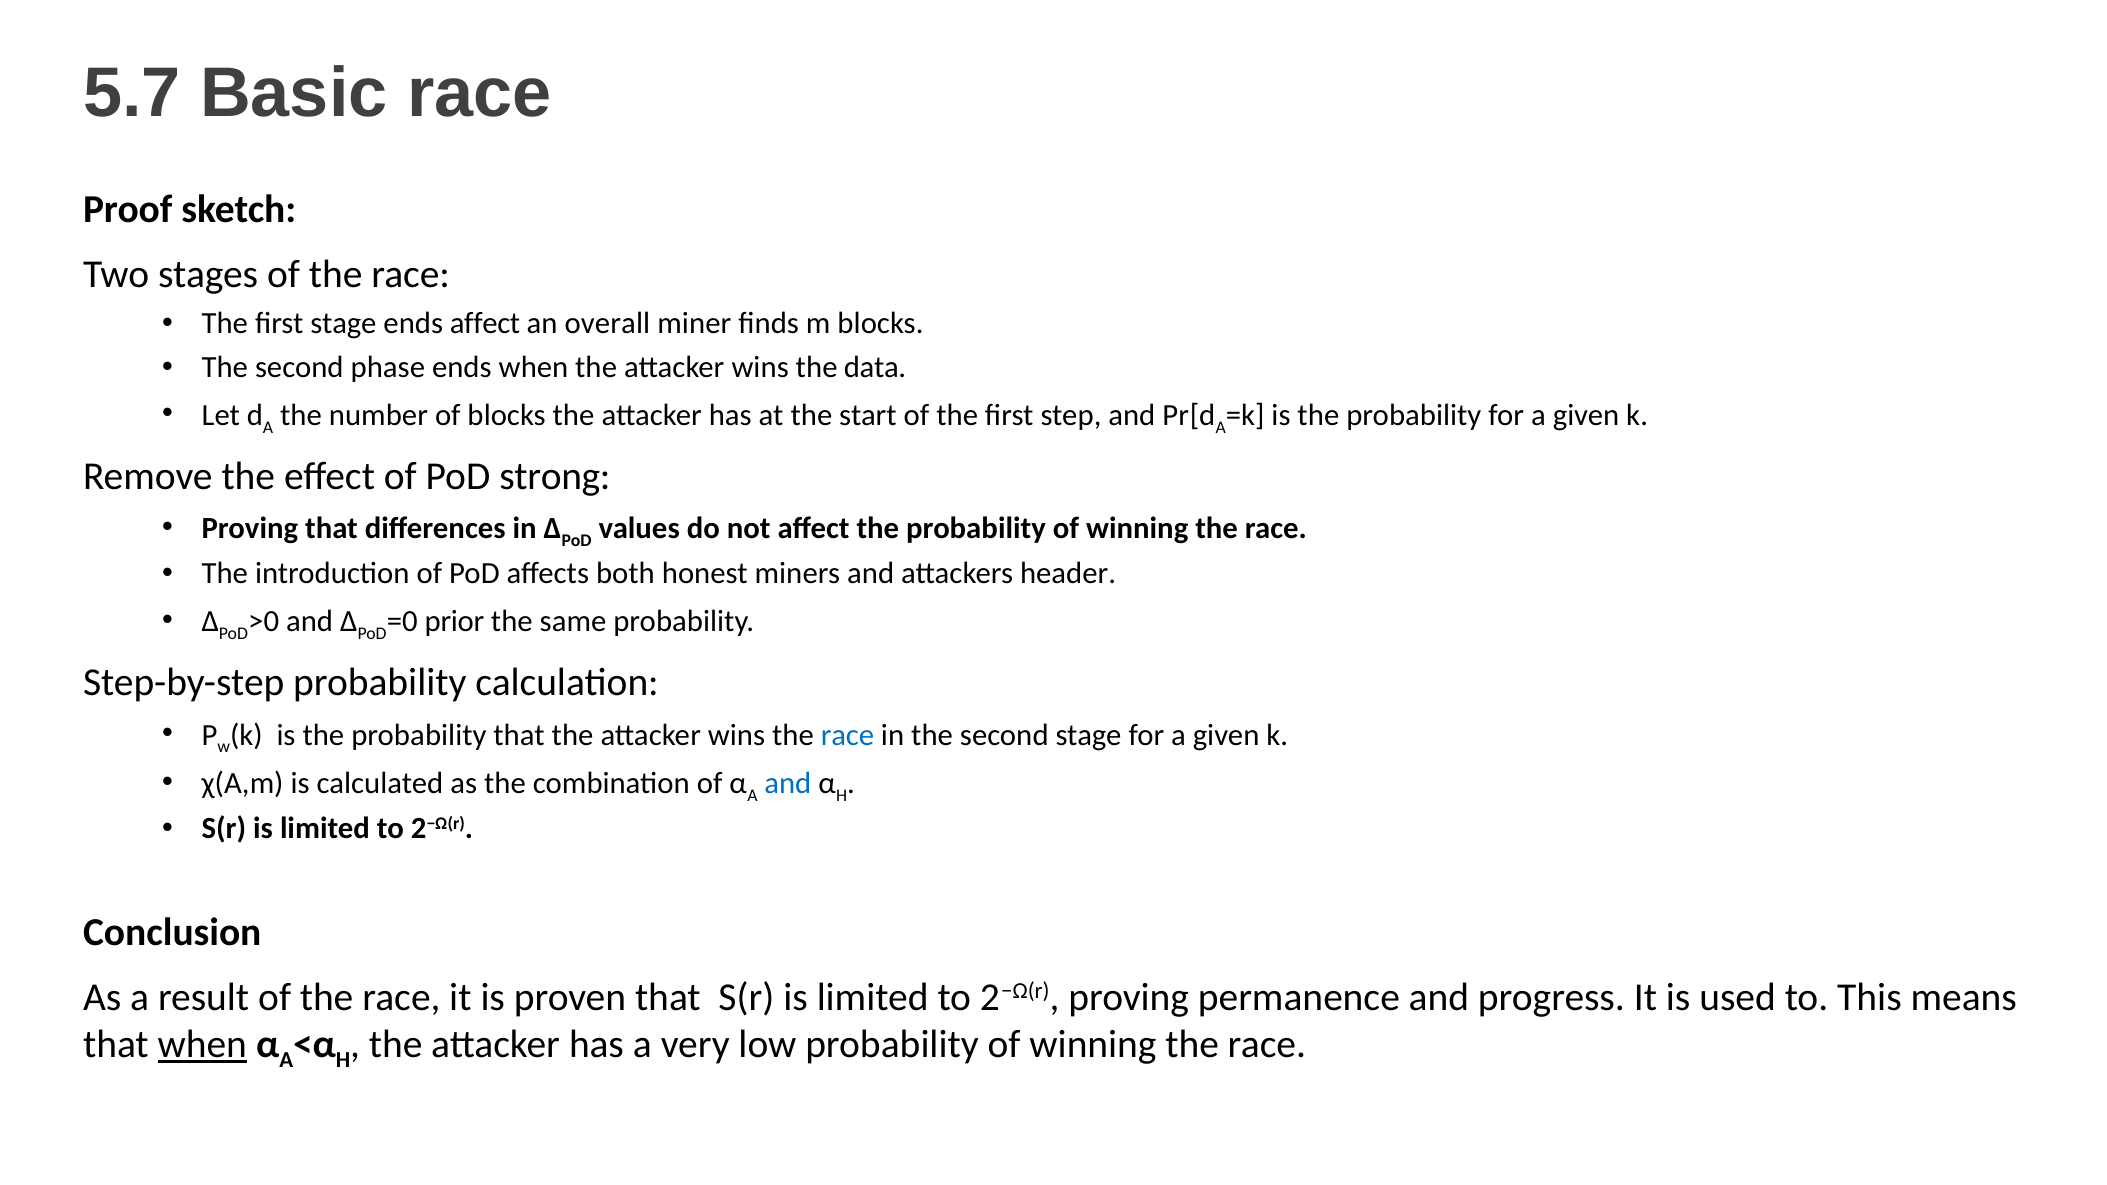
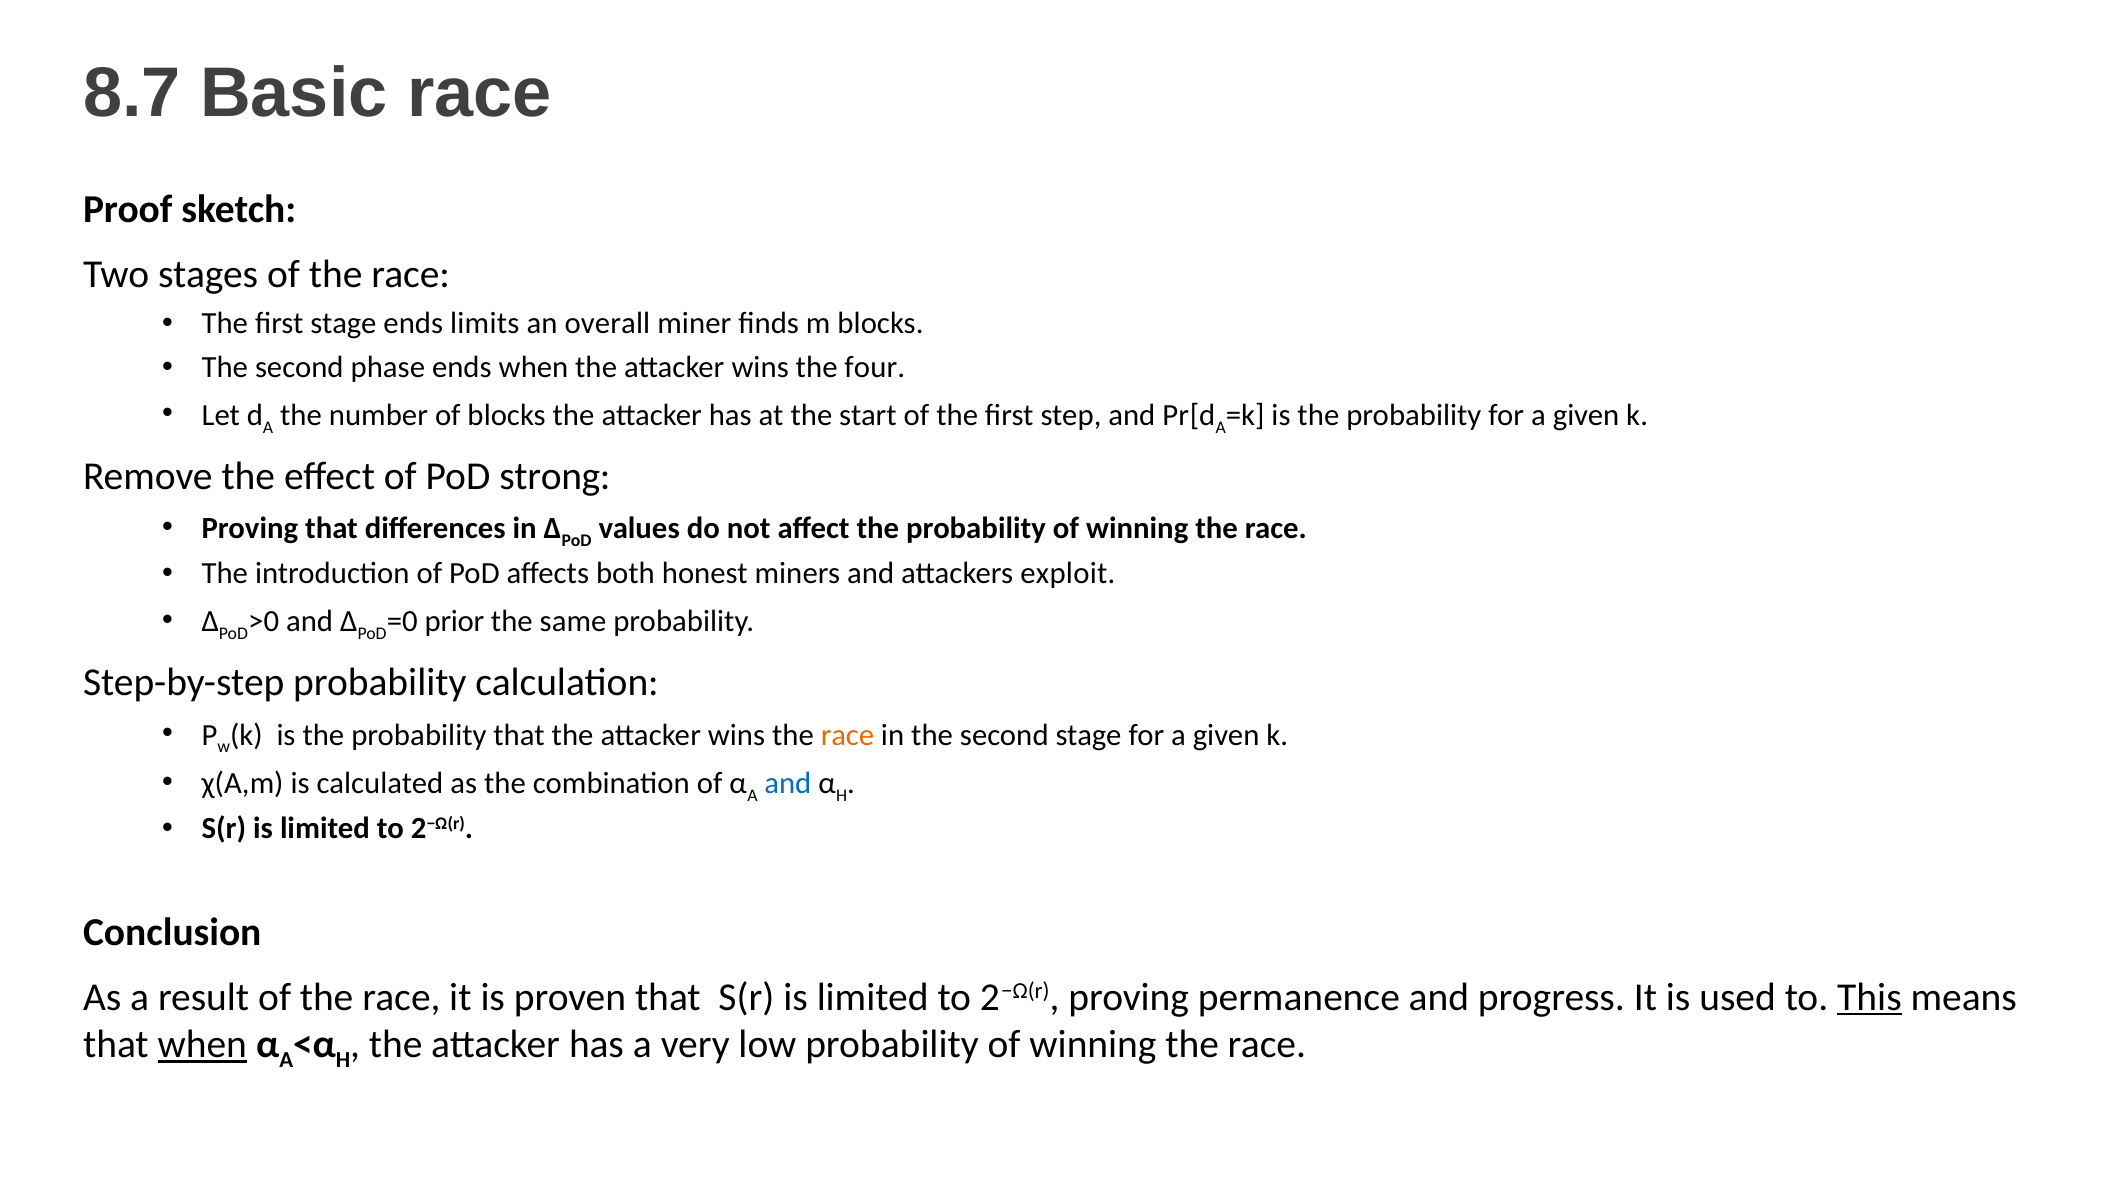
5.7: 5.7 -> 8.7
ends affect: affect -> limits
data: data -> four
header: header -> exploit
race at (847, 735) colour: blue -> orange
This underline: none -> present
